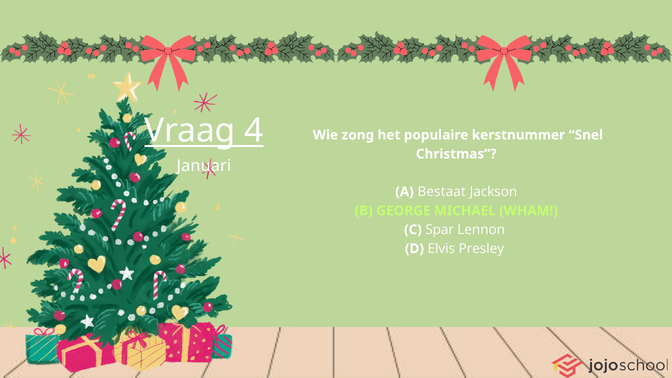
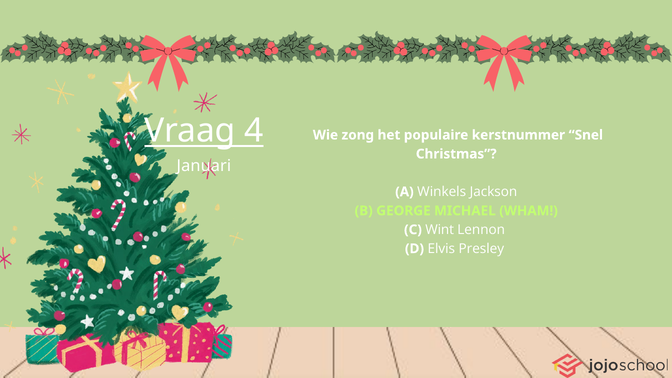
Bestaat: Bestaat -> Winkels
Spar: Spar -> Wint
